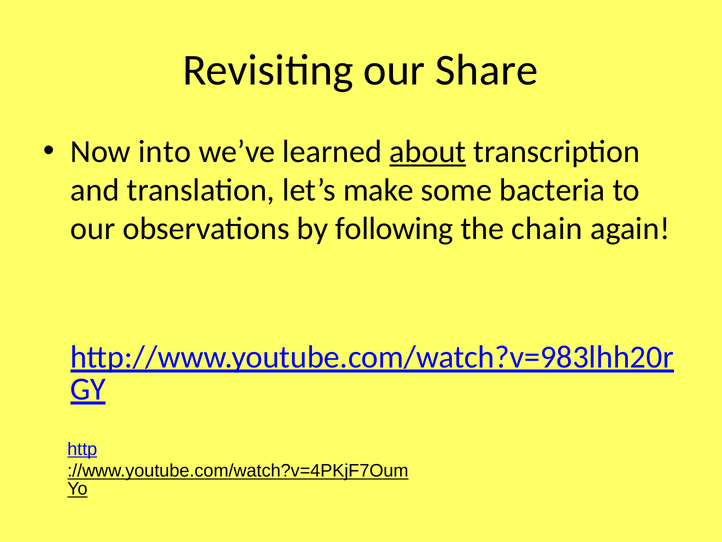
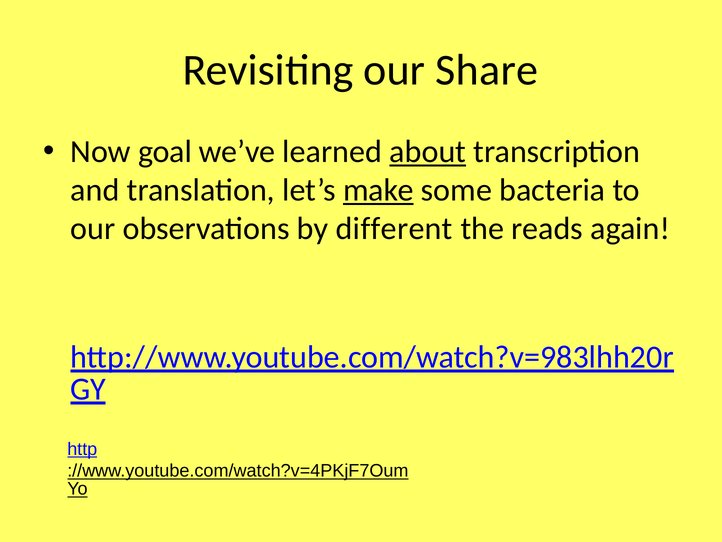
into: into -> goal
make underline: none -> present
following: following -> different
chain: chain -> reads
